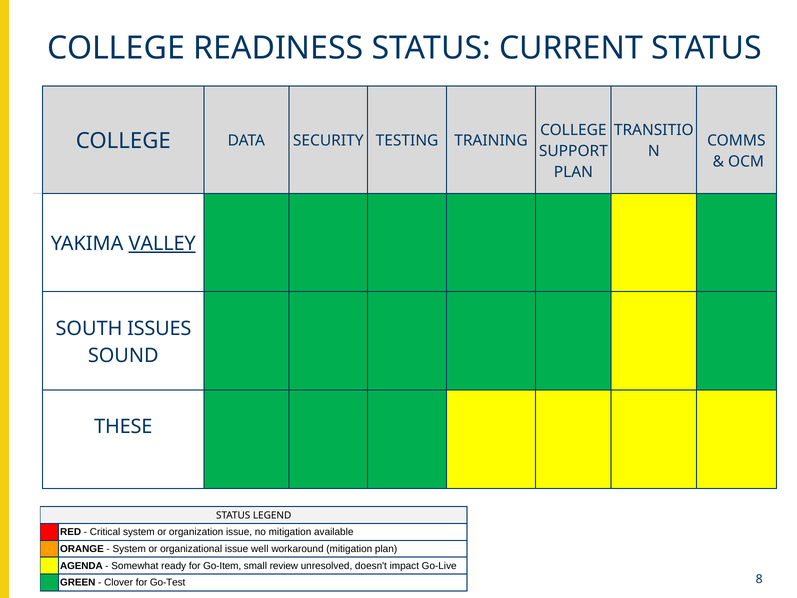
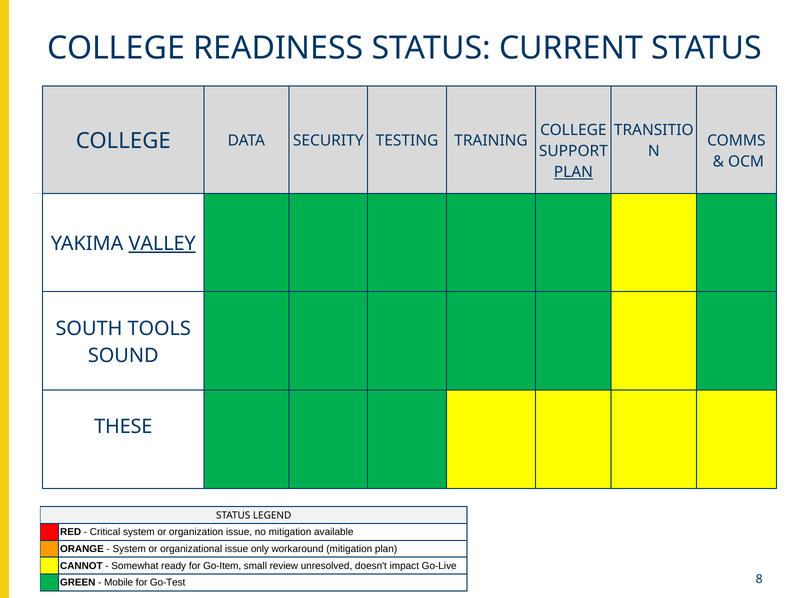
PLAN at (573, 172) underline: none -> present
ISSUES: ISSUES -> TOOLS
well: well -> only
AGENDA: AGENDA -> CANNOT
Clover: Clover -> Mobile
